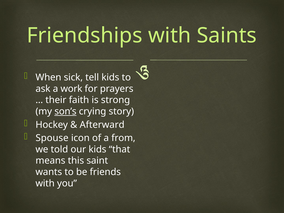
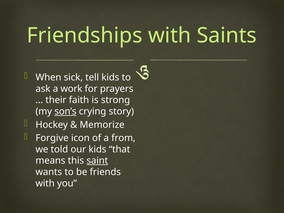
Afterward: Afterward -> Memorize
Spouse: Spouse -> Forgive
saint underline: none -> present
